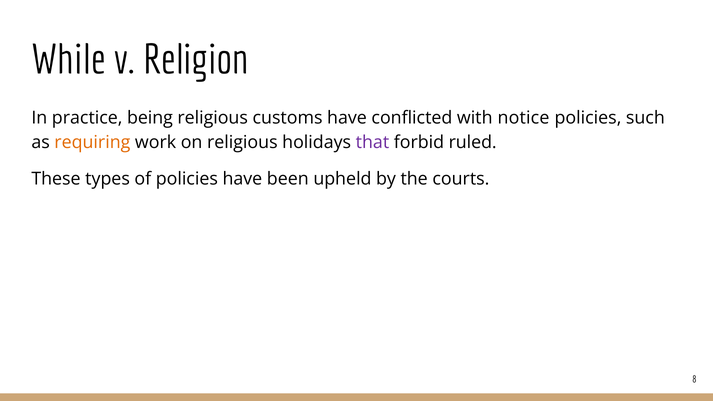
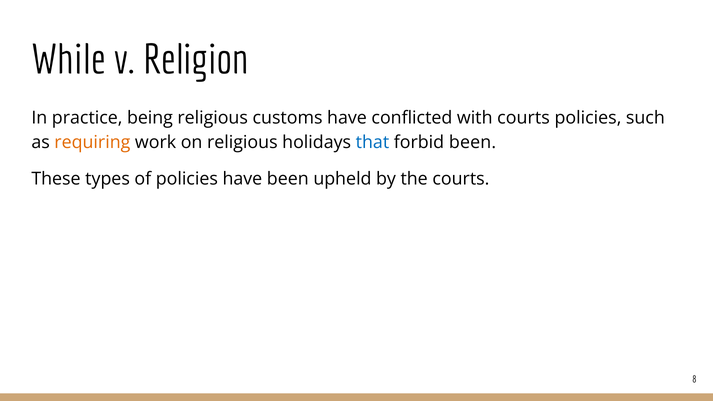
with notice: notice -> courts
that colour: purple -> blue
forbid ruled: ruled -> been
